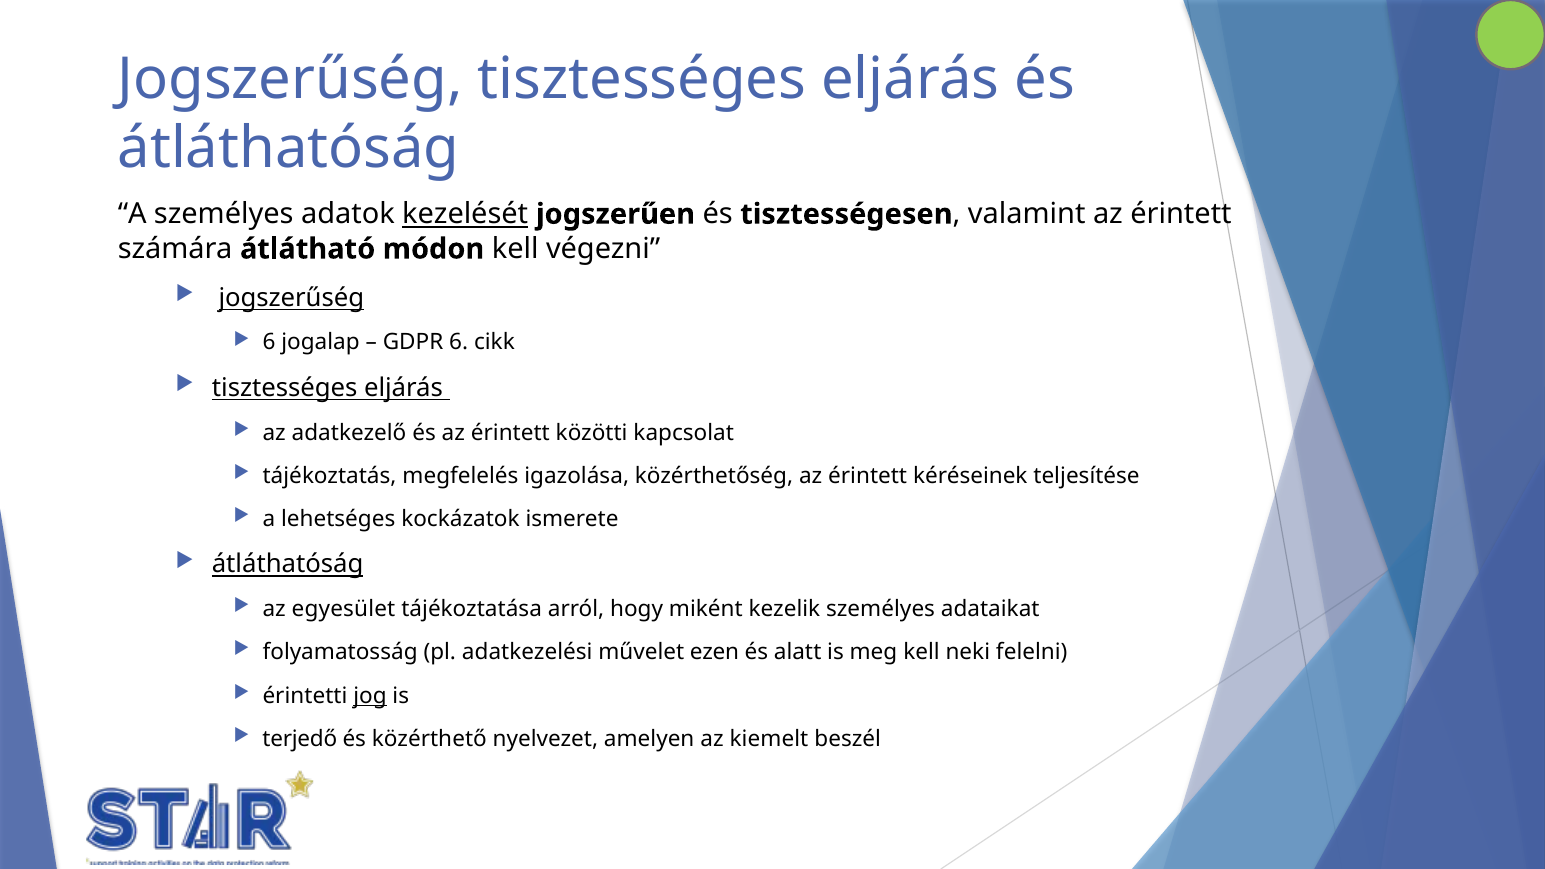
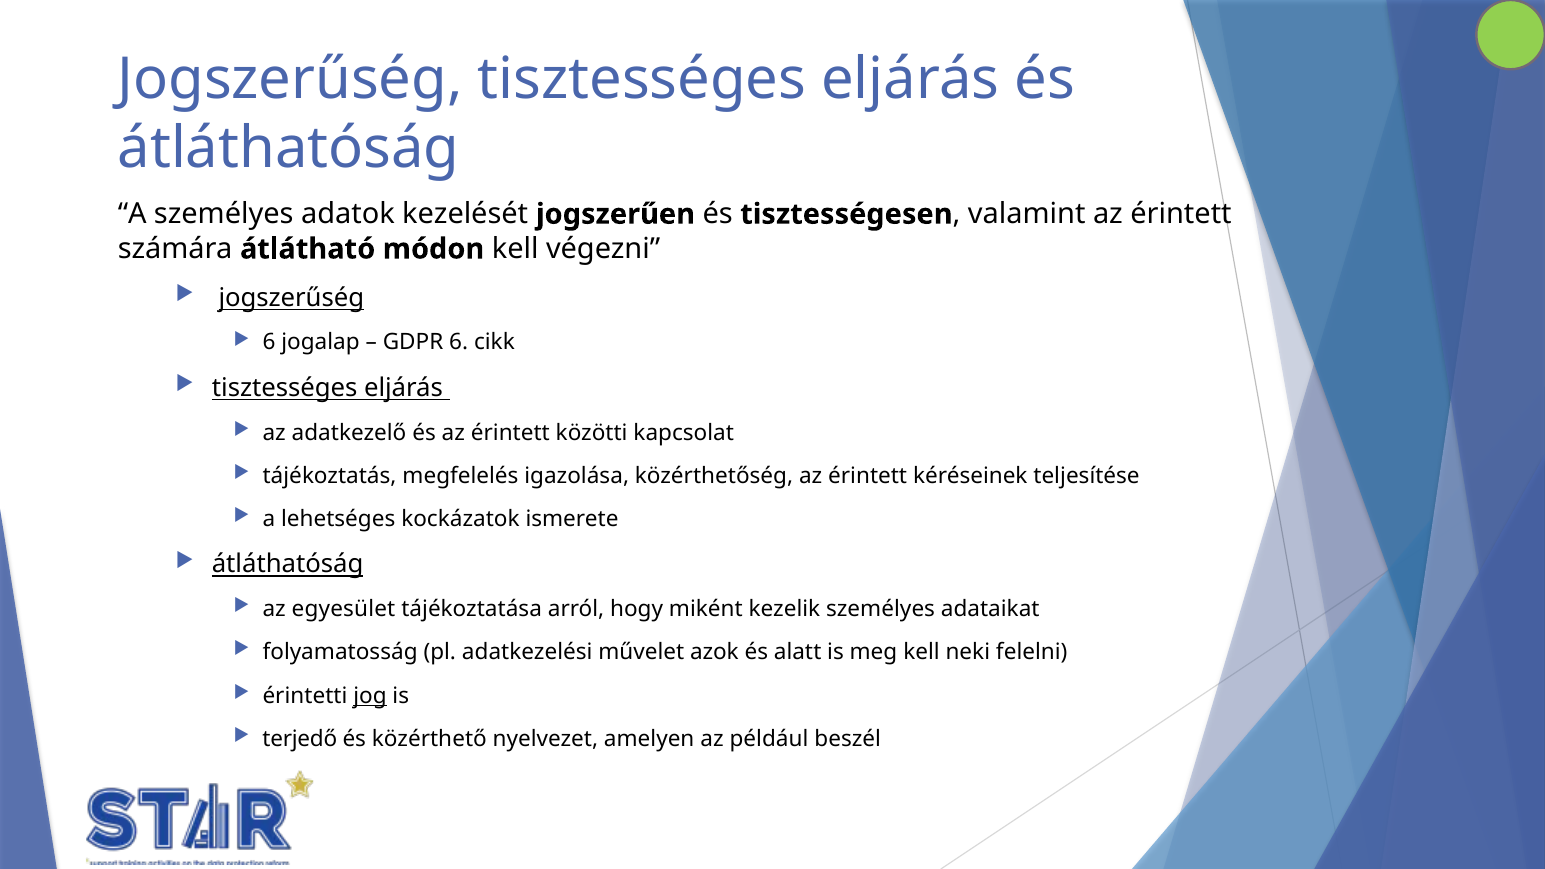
kezelését underline: present -> none
ezen: ezen -> azok
kiemelt: kiemelt -> például
